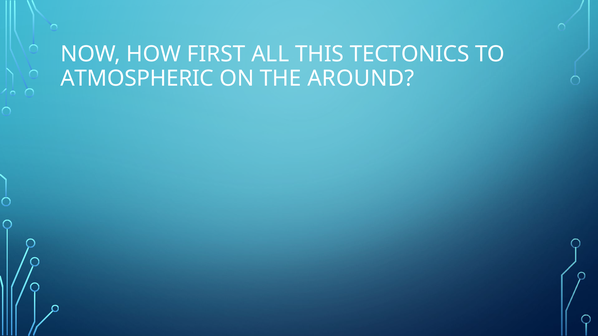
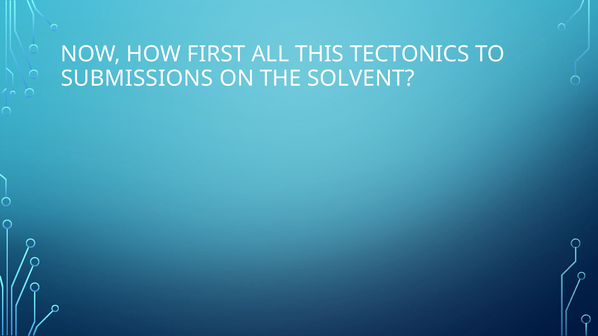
ATMOSPHERIC: ATMOSPHERIC -> SUBMISSIONS
AROUND: AROUND -> SOLVENT
